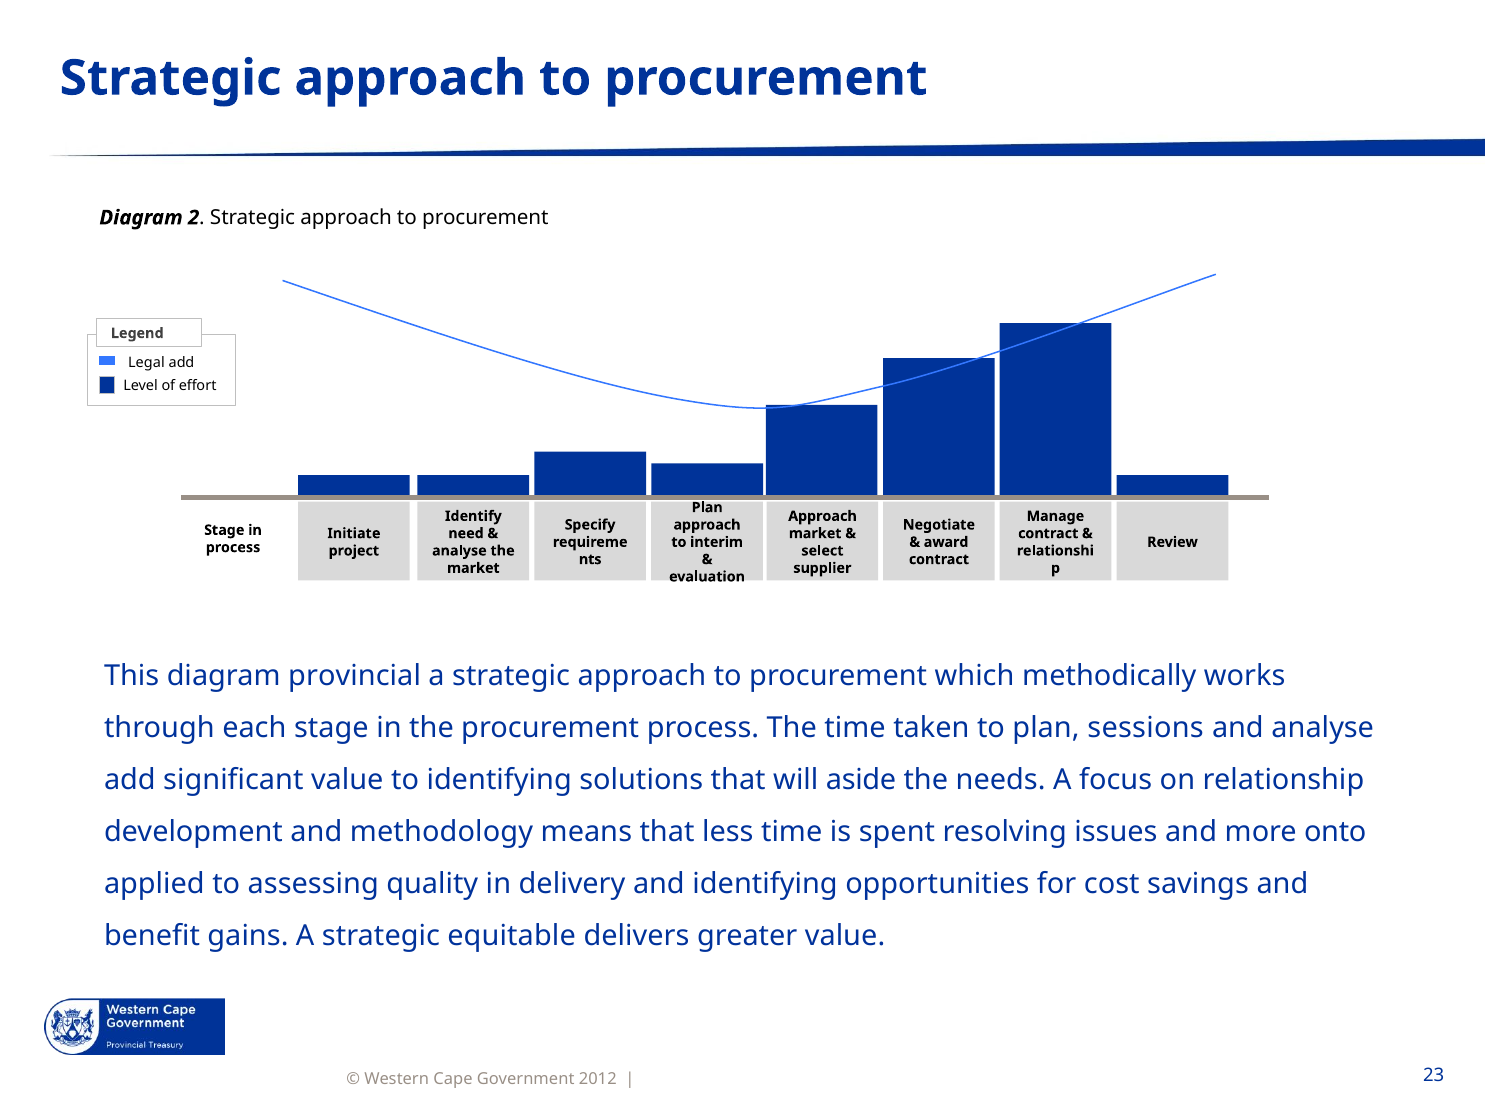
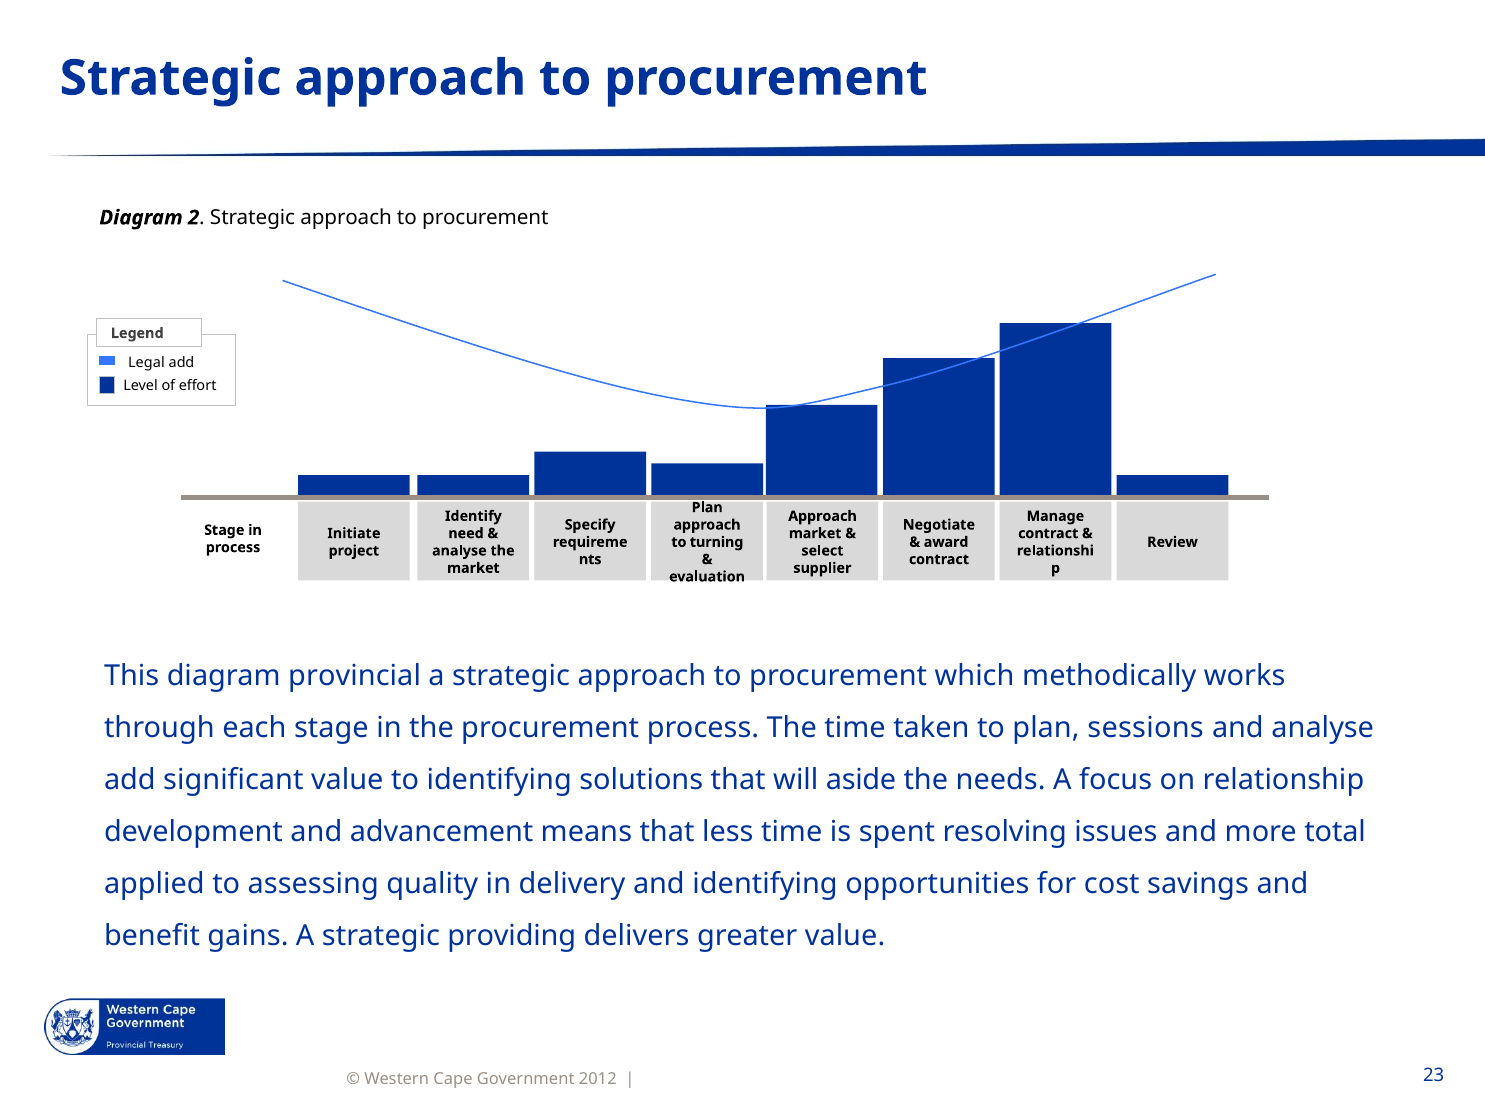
interim: interim -> turning
methodology: methodology -> advancement
onto: onto -> total
equitable: equitable -> providing
